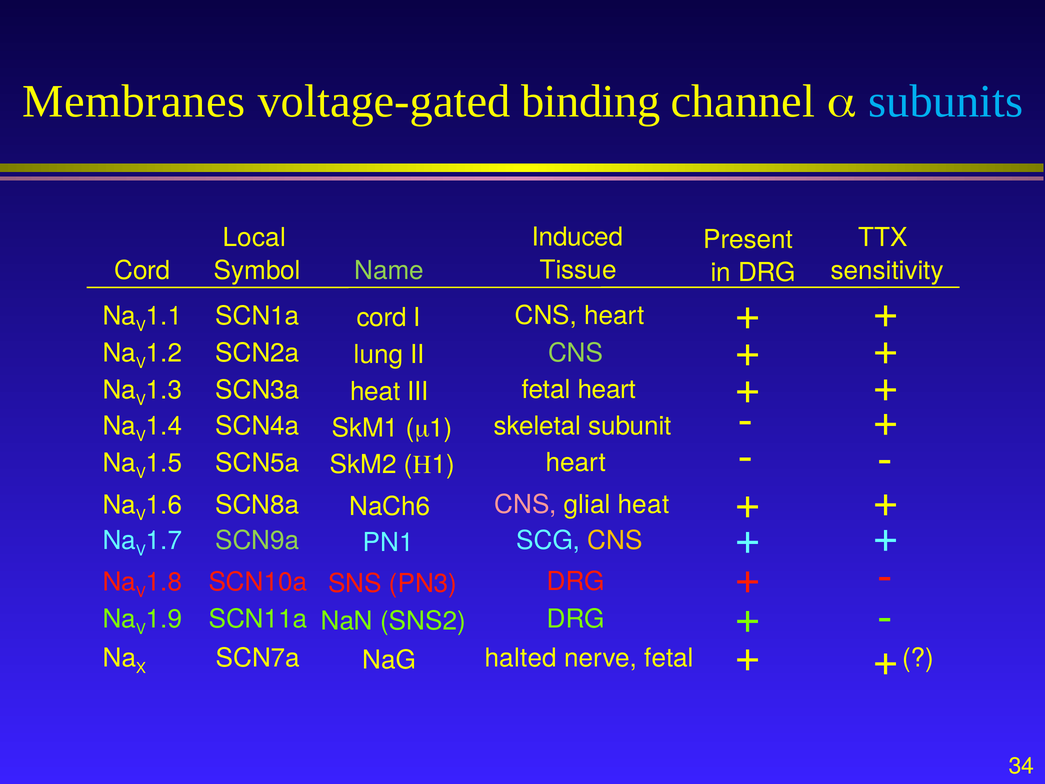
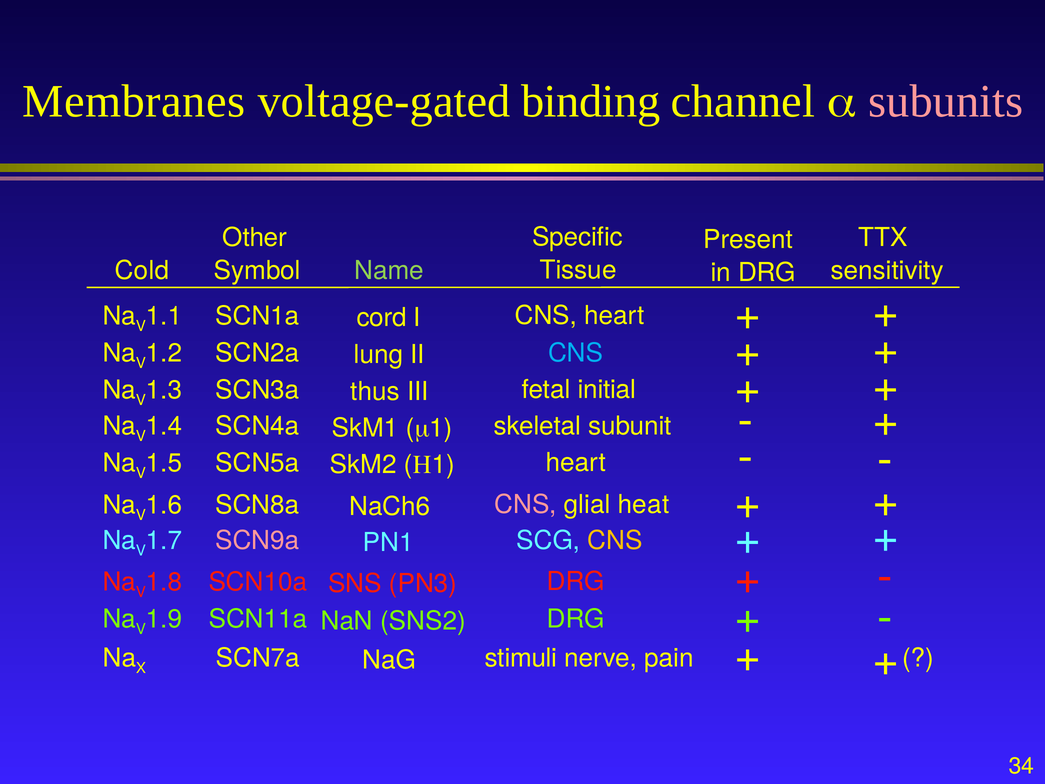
subunits colour: light blue -> pink
Induced: Induced -> Specific
Local: Local -> Other
Cord at (142, 270): Cord -> Cold
CNS at (576, 353) colour: light green -> light blue
heat at (375, 392): heat -> thus
fetal heart: heart -> initial
SCN9a colour: light green -> pink
halted: halted -> stimuli
nerve fetal: fetal -> pain
